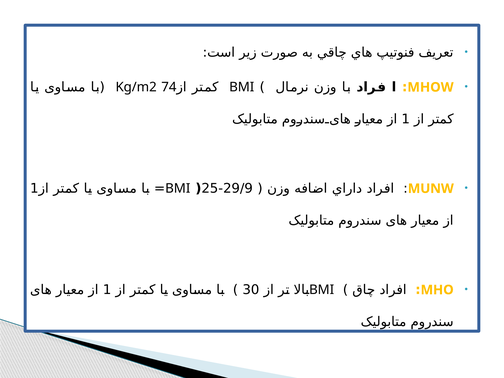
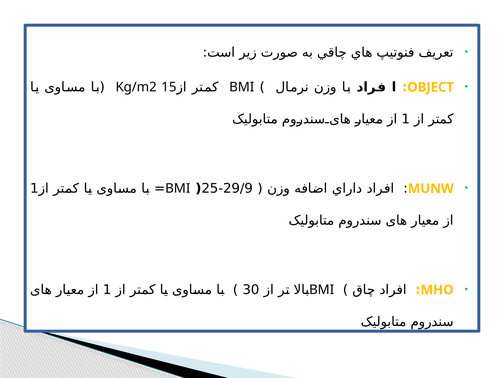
74: 74 -> 15
MHOW: MHOW -> OBJECT
